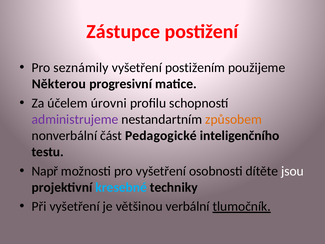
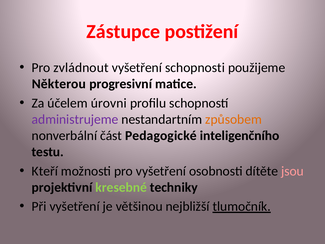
seznámily: seznámily -> zvládnout
postižením: postižením -> schopnosti
Např: Např -> Kteří
jsou colour: white -> pink
kresebné colour: light blue -> light green
verbální: verbální -> nejbližší
